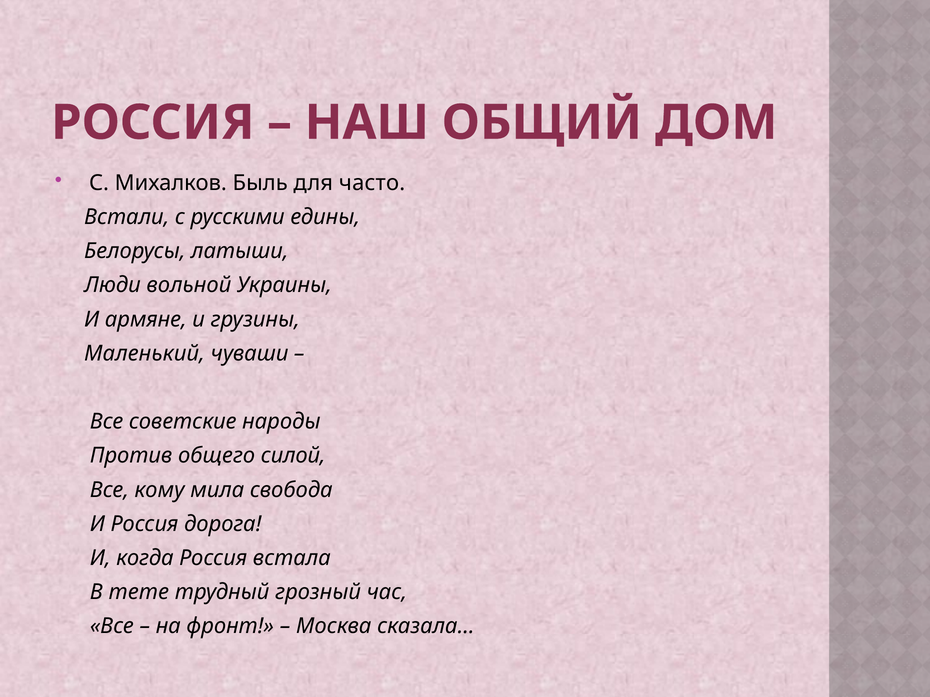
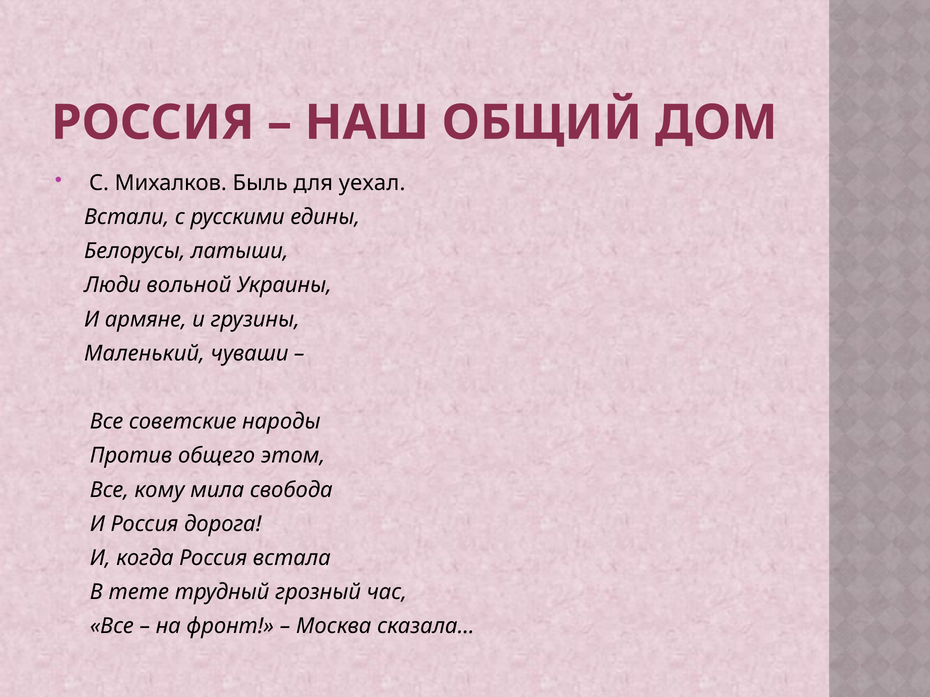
часто: часто -> уехал
силой: силой -> этом
